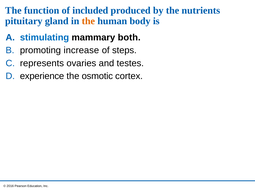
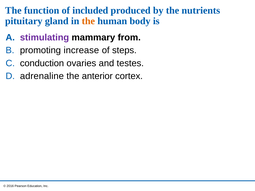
stimulating colour: blue -> purple
both: both -> from
represents: represents -> conduction
experience: experience -> adrenaline
osmotic: osmotic -> anterior
